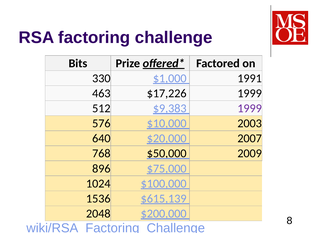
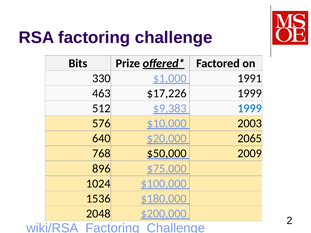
1999 at (250, 109) colour: purple -> blue
2007: 2007 -> 2065
$615,139: $615,139 -> $180,000
8: 8 -> 2
